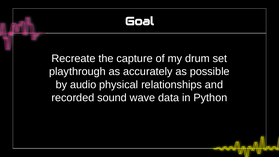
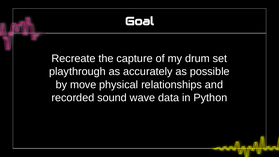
audio: audio -> move
